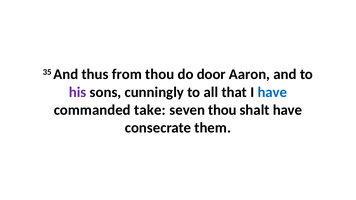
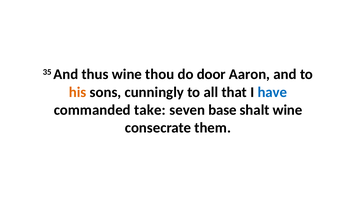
thus from: from -> wine
his colour: purple -> orange
seven thou: thou -> base
shalt have: have -> wine
